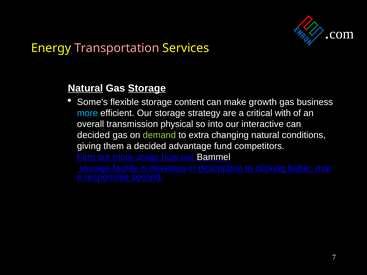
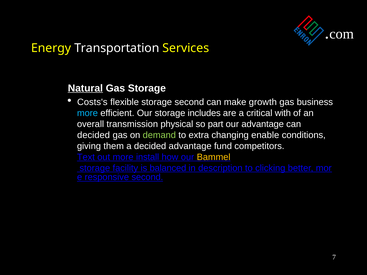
Transportation colour: pink -> white
Storage at (147, 88) underline: present -> none
Some's: Some's -> Costs's
storage content: content -> second
strategy: strategy -> includes
into: into -> part
our interactive: interactive -> advantage
changing natural: natural -> enable
Firm: Firm -> Text
areas: areas -> install
Bammel colour: white -> yellow
develops: develops -> balanced
